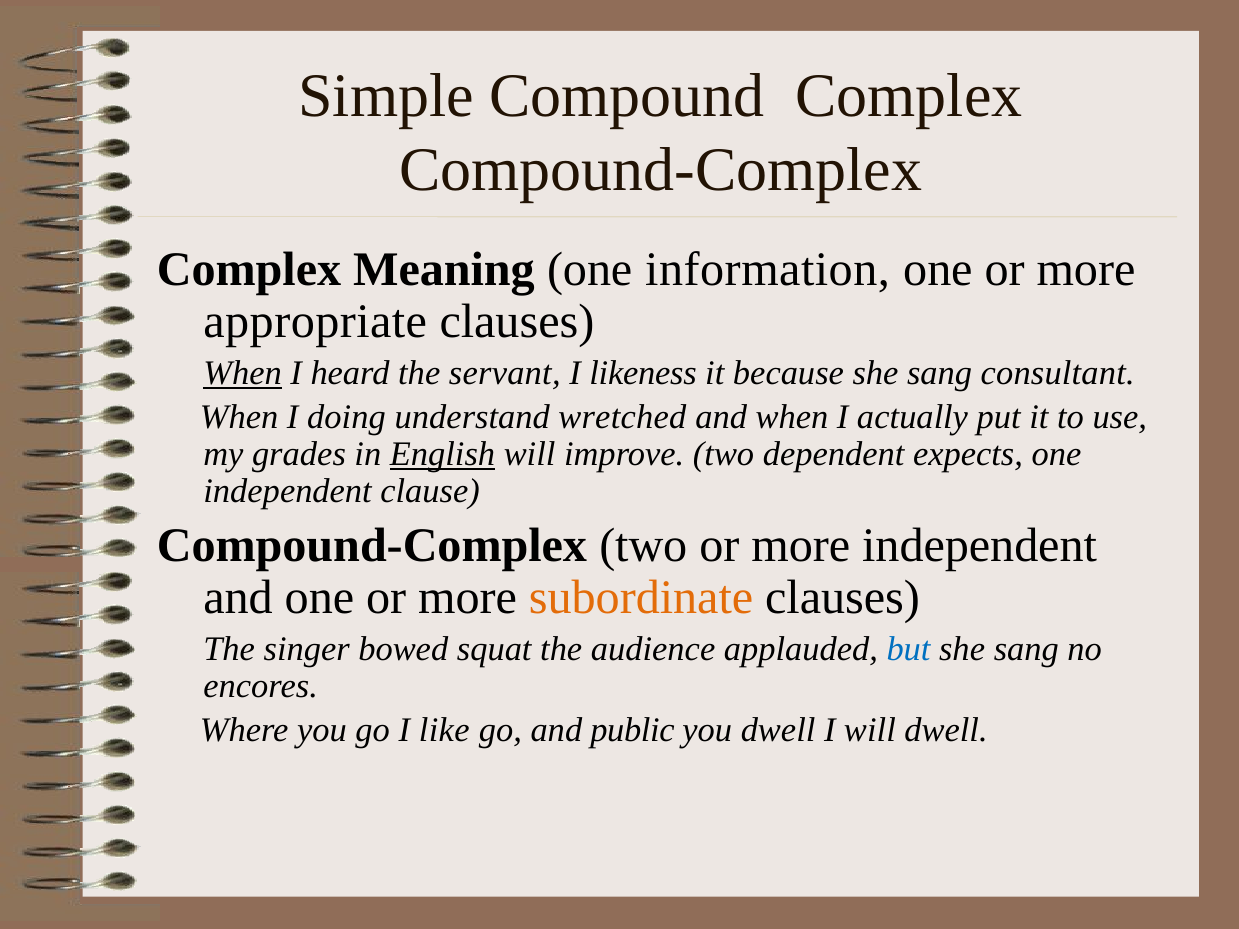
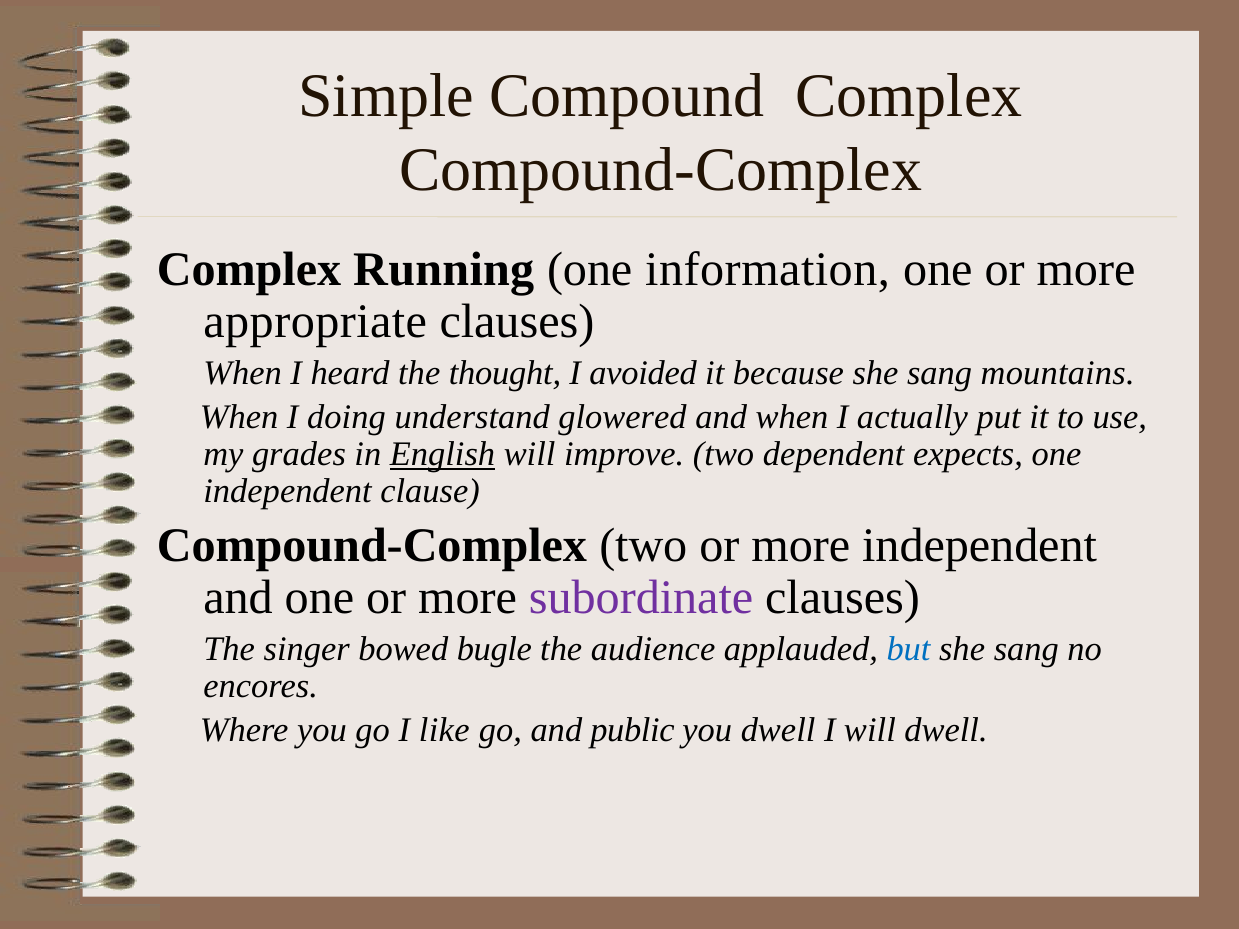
Meaning: Meaning -> Running
When at (243, 373) underline: present -> none
servant: servant -> thought
likeness: likeness -> avoided
consultant: consultant -> mountains
wretched: wretched -> glowered
subordinate colour: orange -> purple
squat: squat -> bugle
